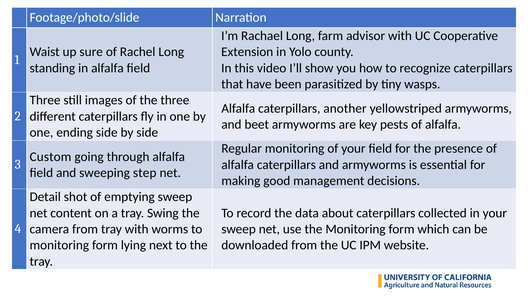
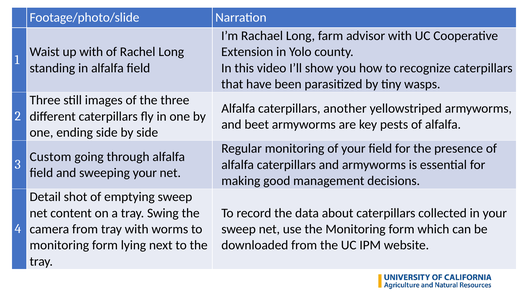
up sure: sure -> with
sweeping step: step -> your
